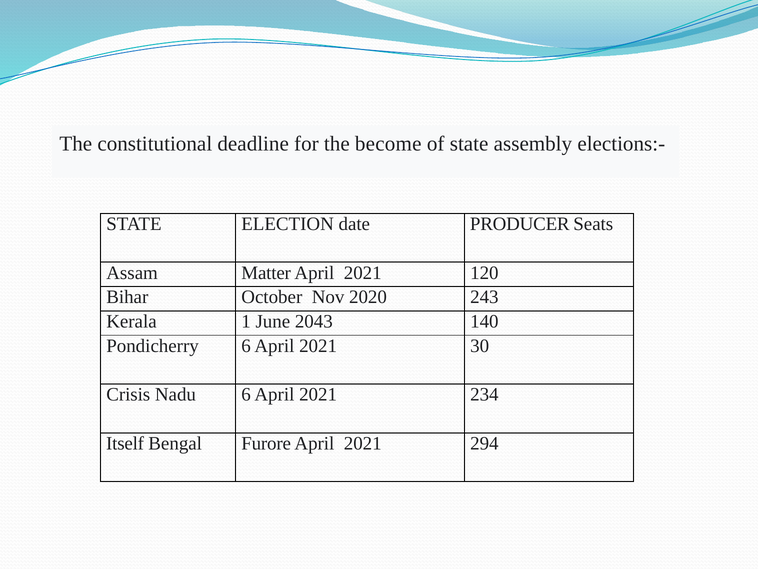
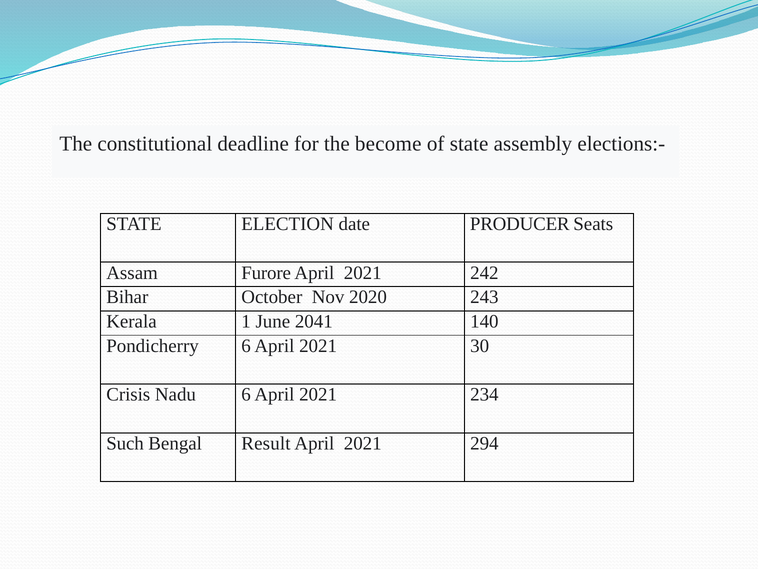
Matter: Matter -> Furore
120: 120 -> 242
2043: 2043 -> 2041
Itself: Itself -> Such
Furore: Furore -> Result
